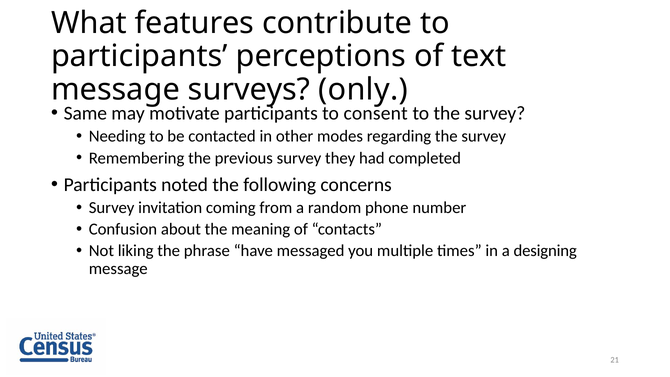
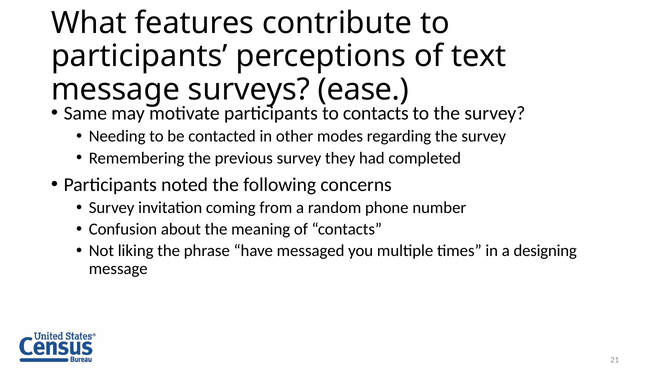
only: only -> ease
to consent: consent -> contacts
